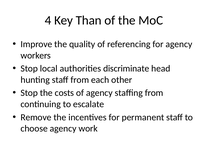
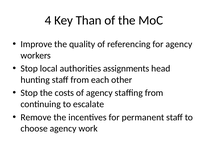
discriminate: discriminate -> assignments
